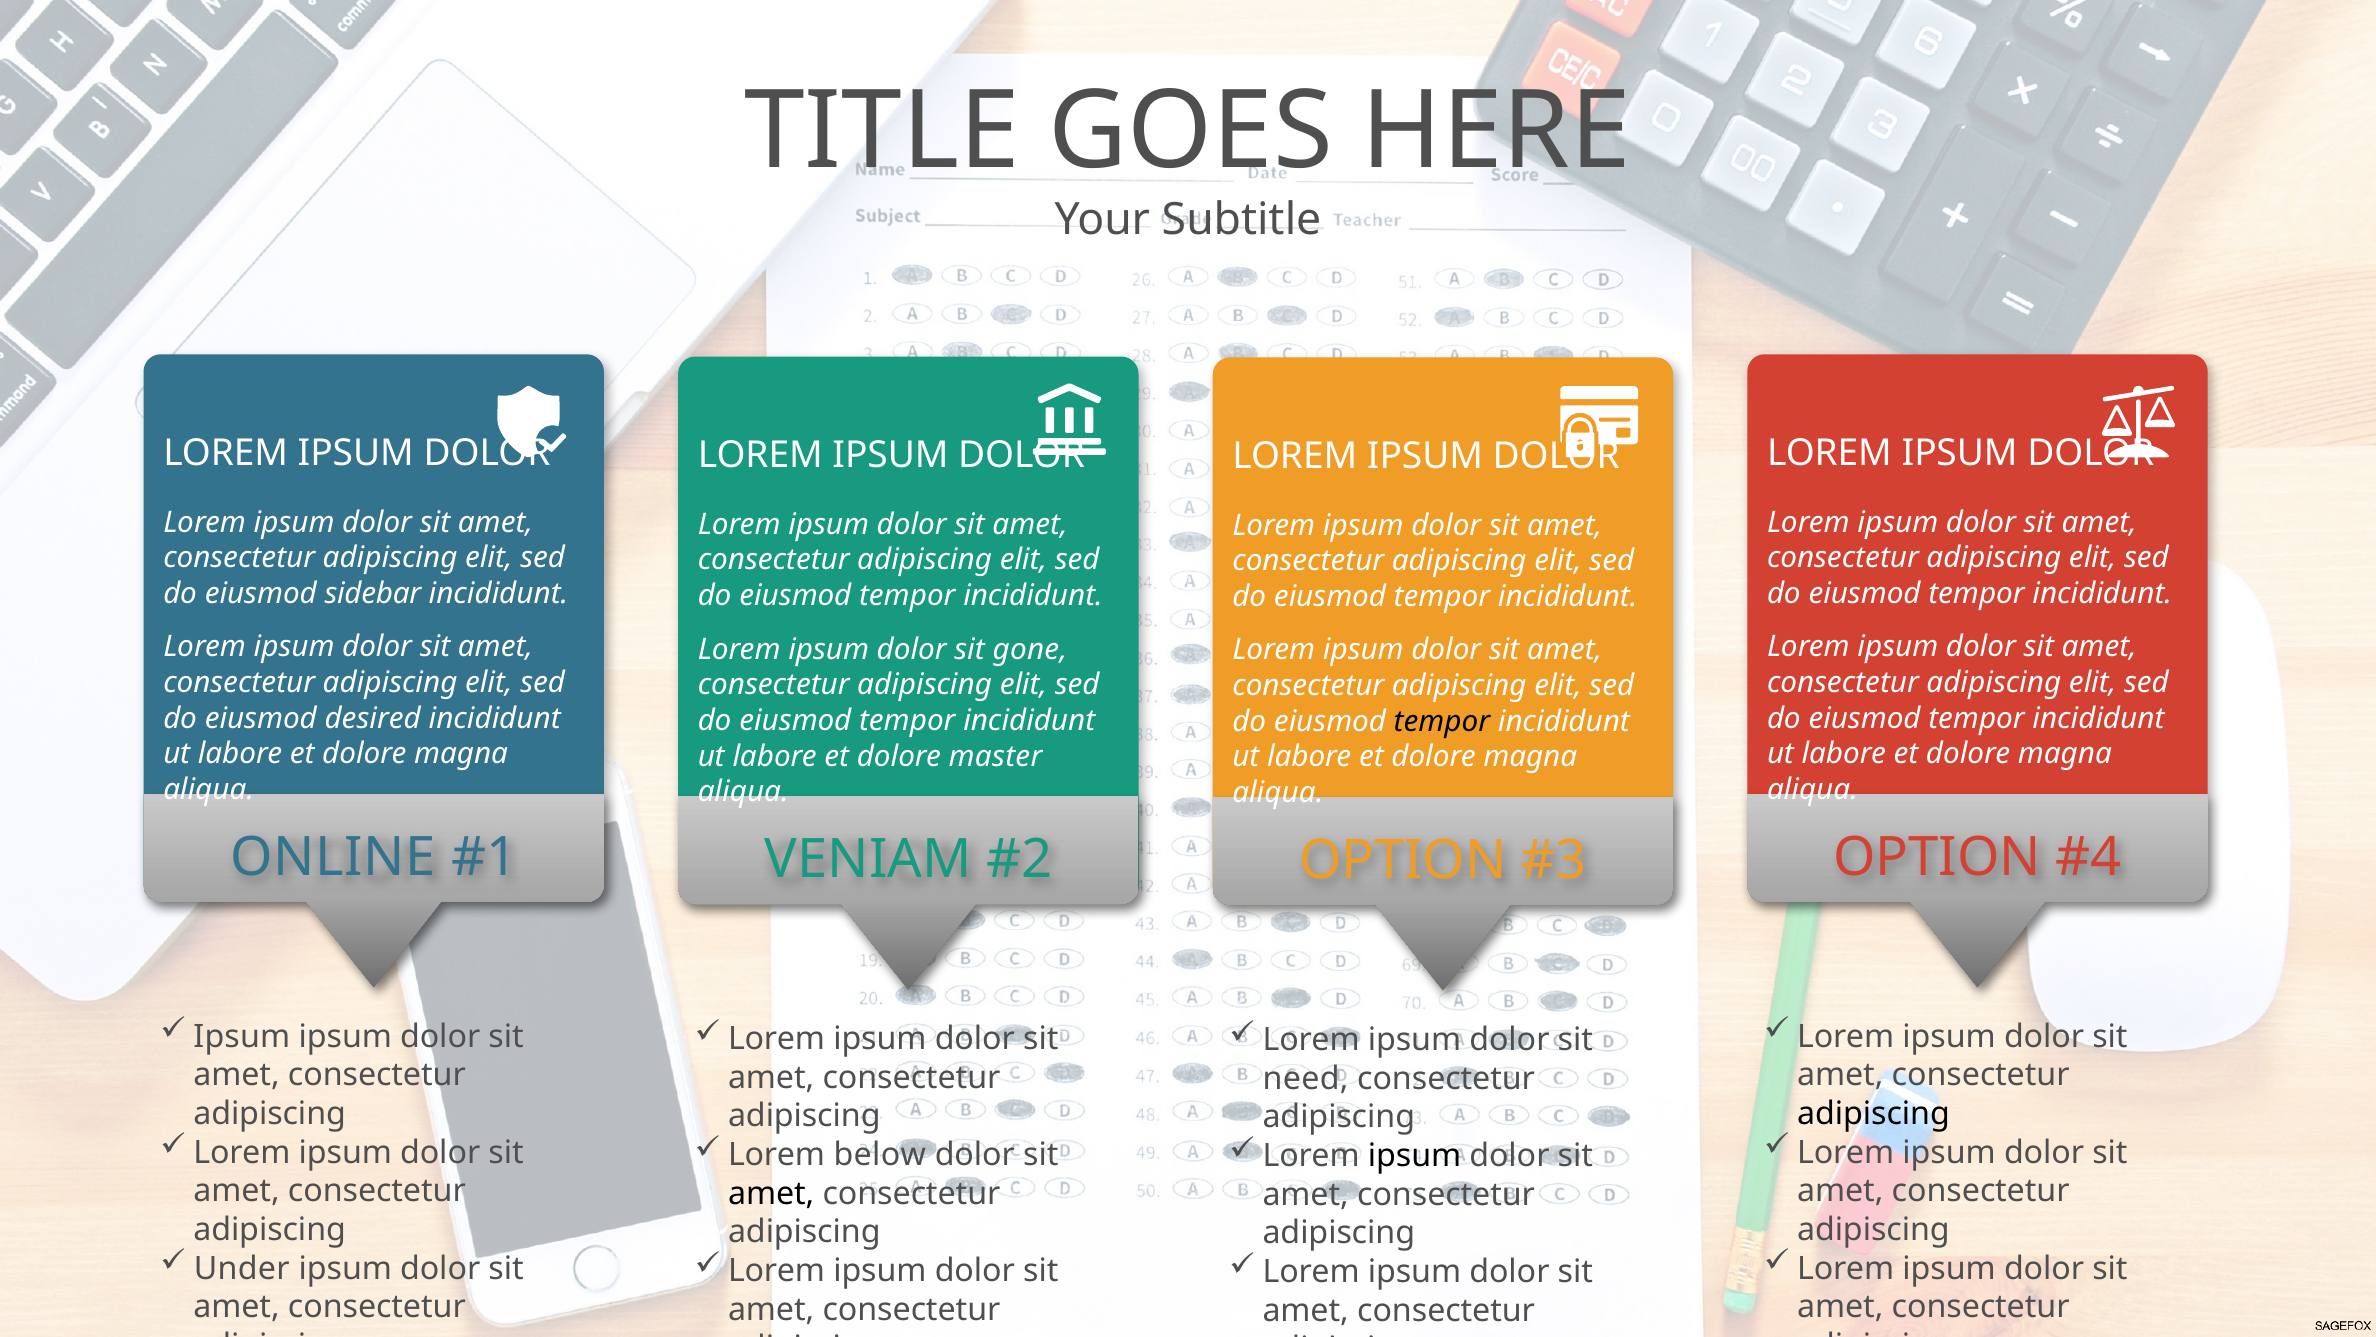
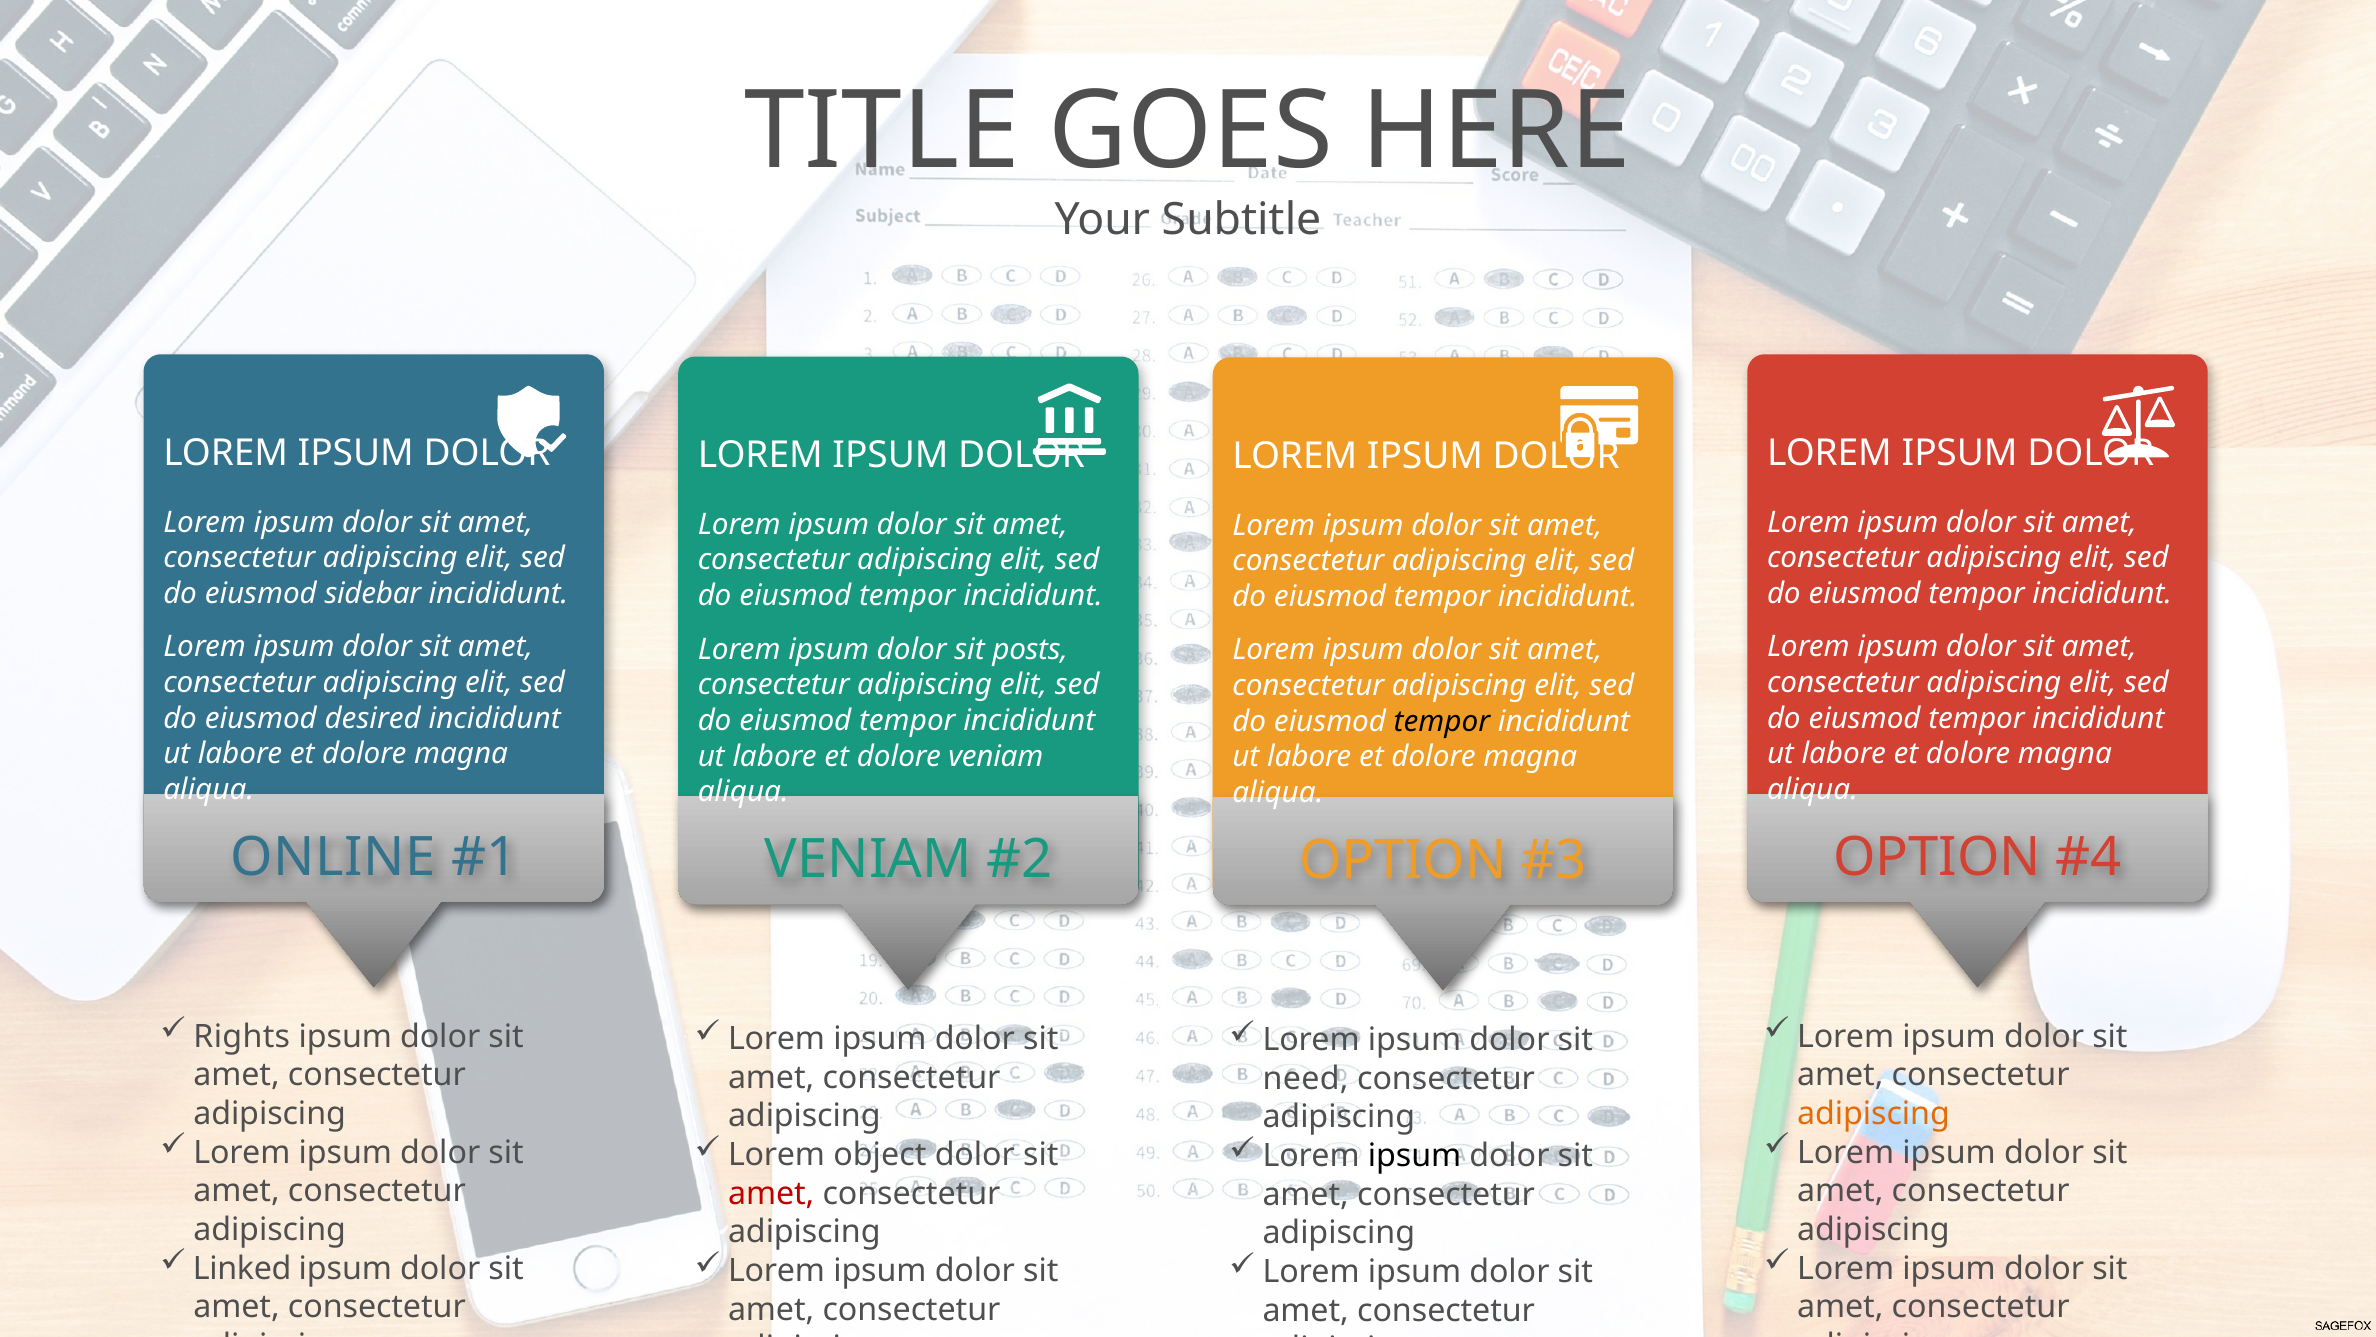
gone: gone -> posts
dolore master: master -> veniam
Ipsum at (242, 1036): Ipsum -> Rights
adipiscing at (1874, 1114) colour: black -> orange
below: below -> object
amet at (771, 1193) colour: black -> red
Under: Under -> Linked
